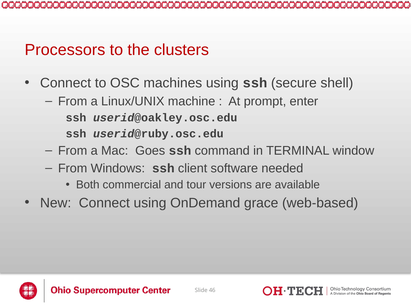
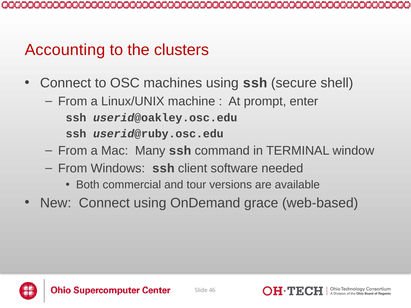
Processors: Processors -> Accounting
Goes: Goes -> Many
